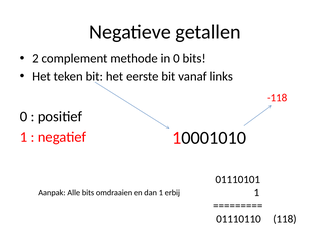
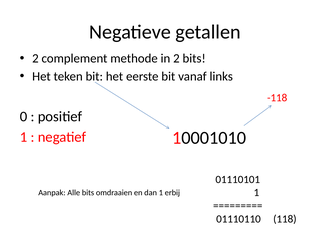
in 0: 0 -> 2
